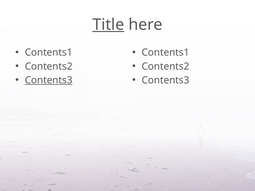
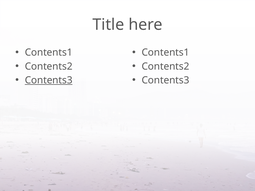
Title underline: present -> none
